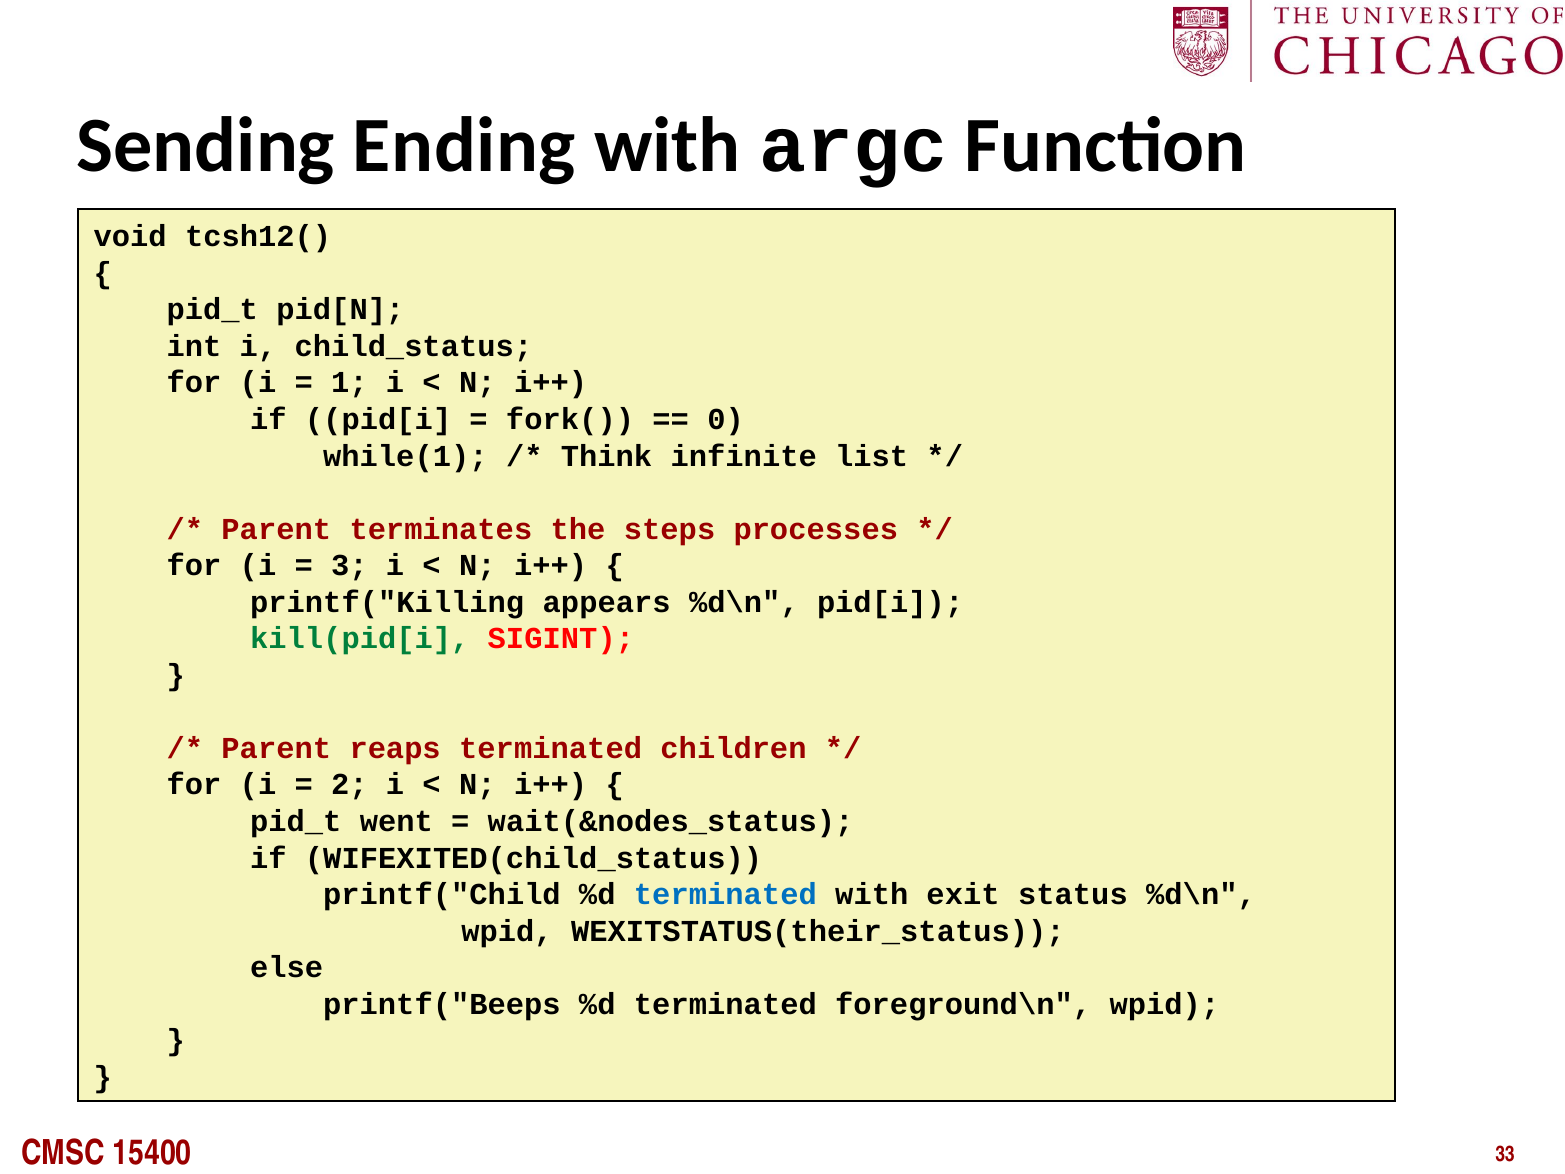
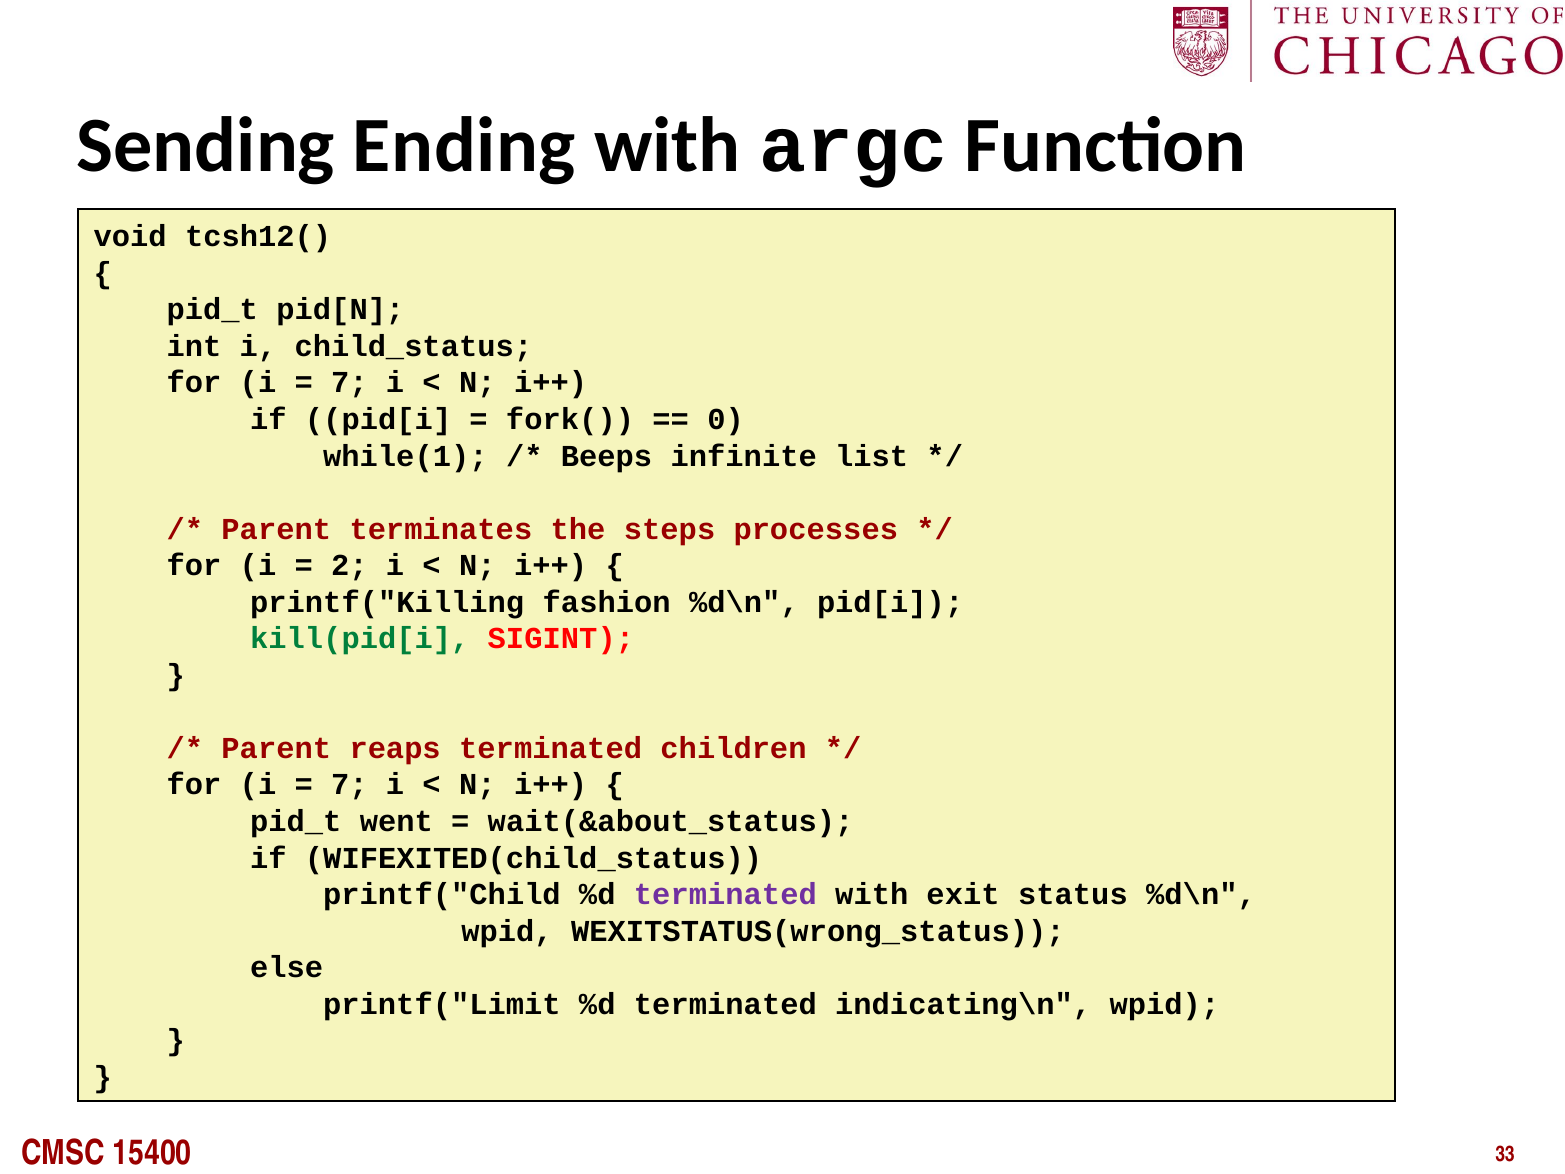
1 at (349, 383): 1 -> 7
Think: Think -> Beeps
3: 3 -> 2
appears: appears -> fashion
2 at (349, 785): 2 -> 7
wait(&nodes_status: wait(&nodes_status -> wait(&about_status
terminated at (725, 894) colour: blue -> purple
WEXITSTATUS(their_status: WEXITSTATUS(their_status -> WEXITSTATUS(wrong_status
printf("Beeps: printf("Beeps -> printf("Limit
foreground\n: foreground\n -> indicating\n
